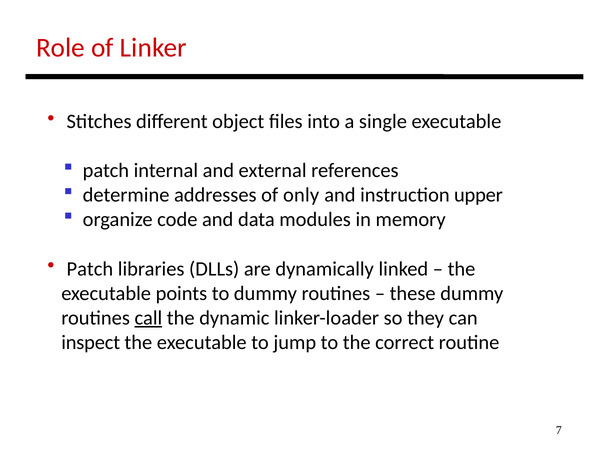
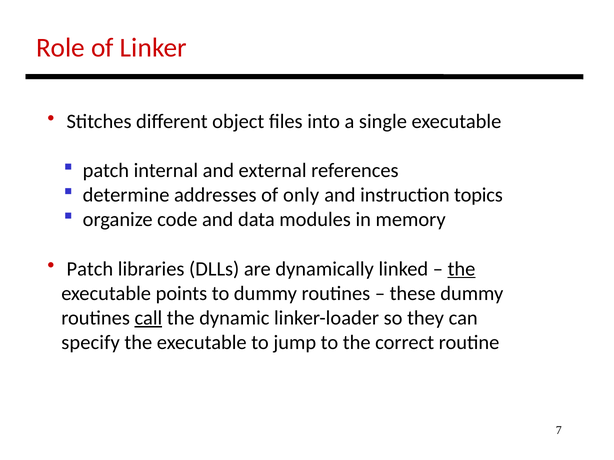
upper: upper -> topics
the at (462, 269) underline: none -> present
inspect: inspect -> specify
